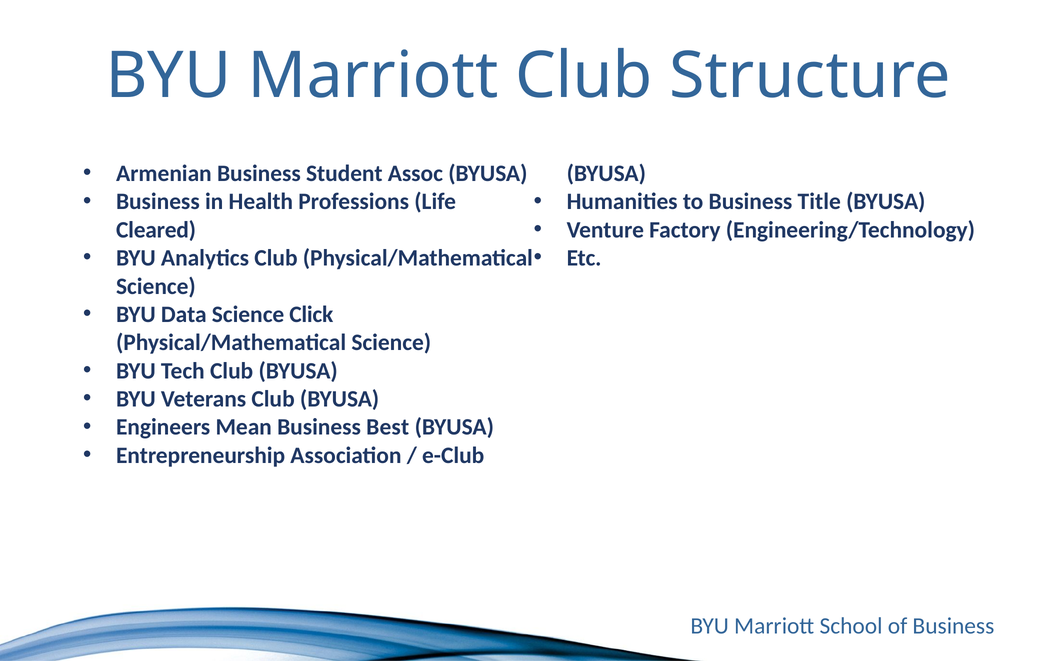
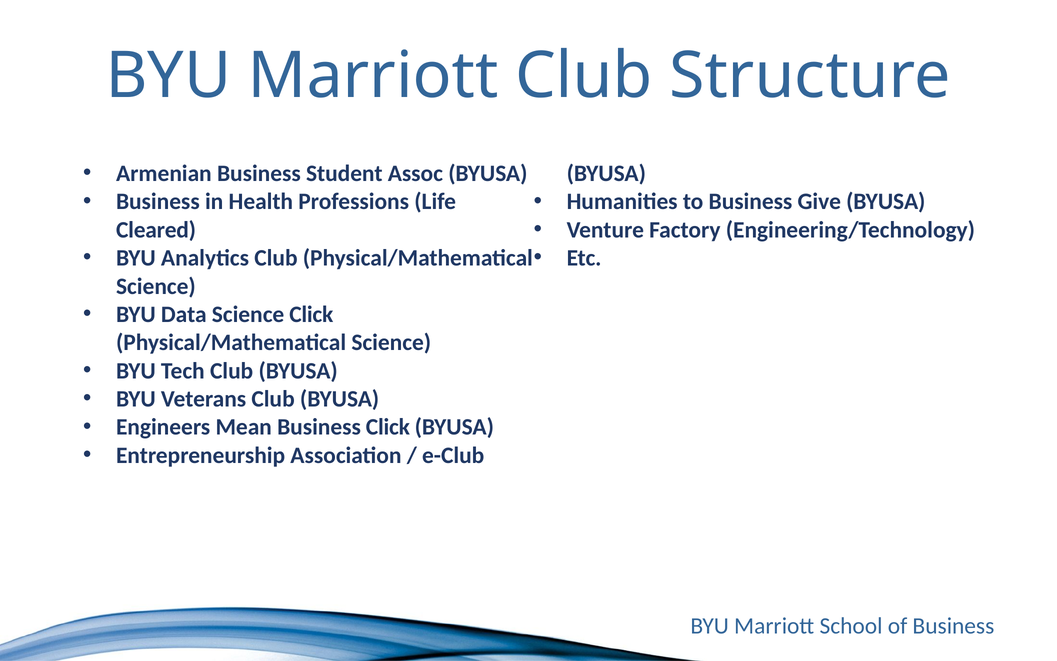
Title: Title -> Give
Business Best: Best -> Click
